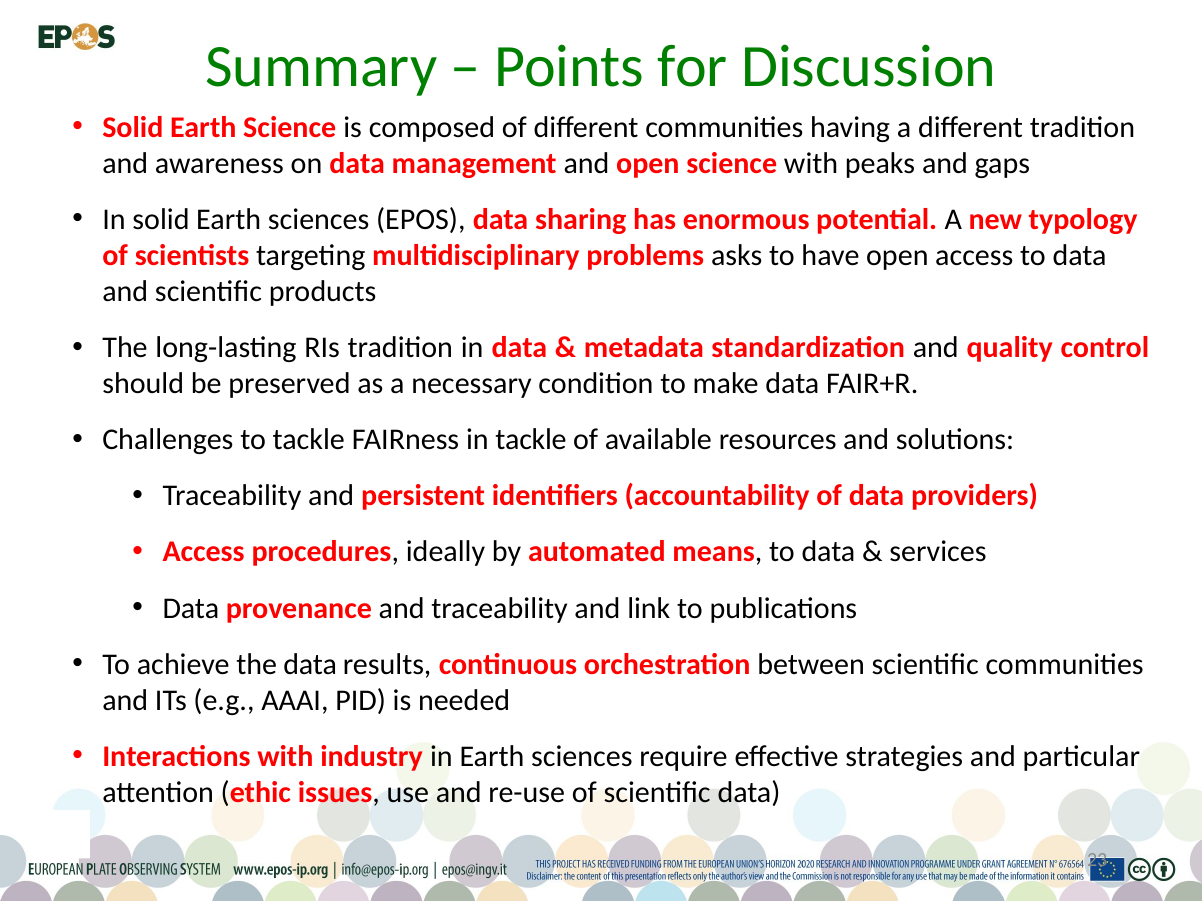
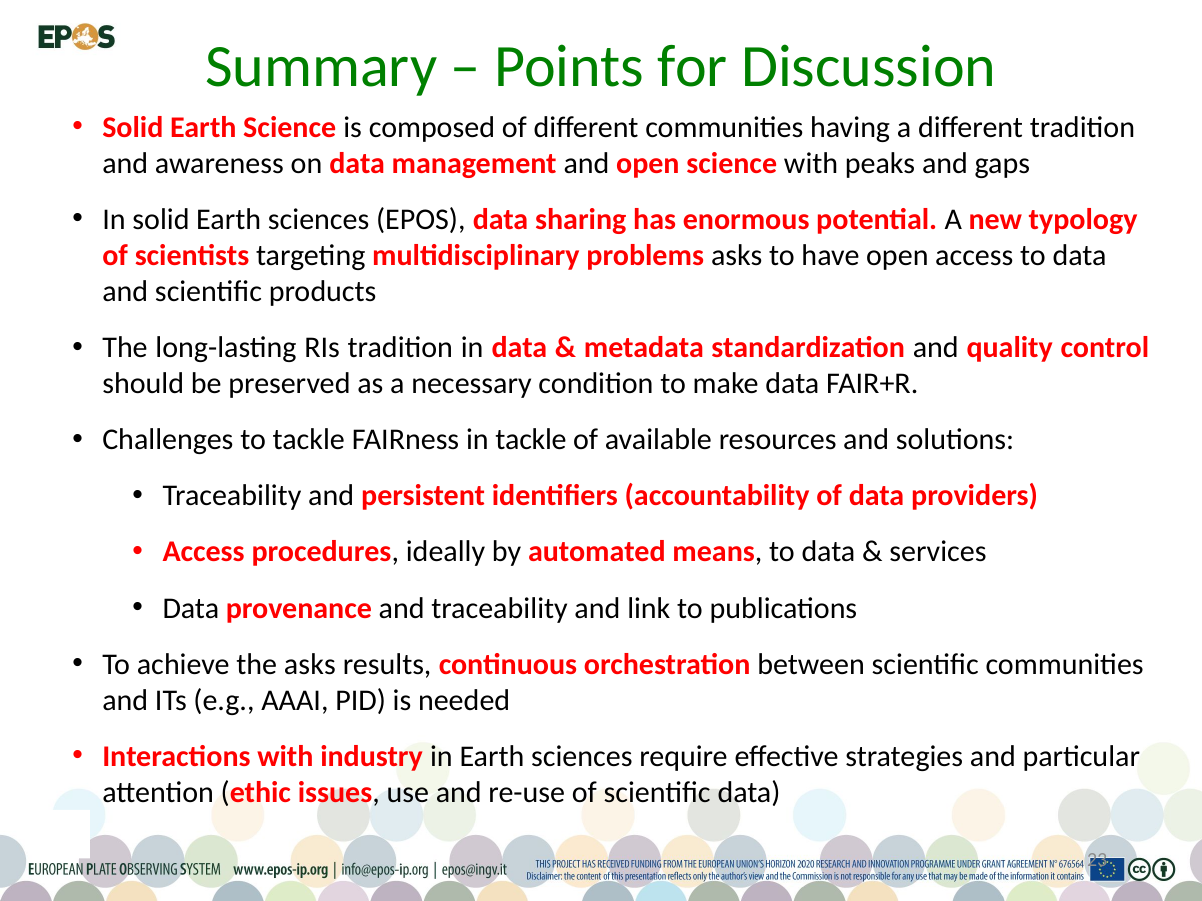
the data: data -> asks
